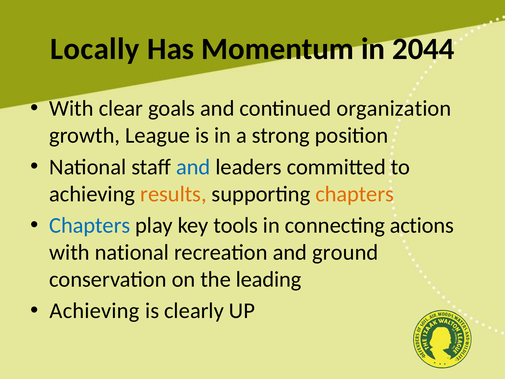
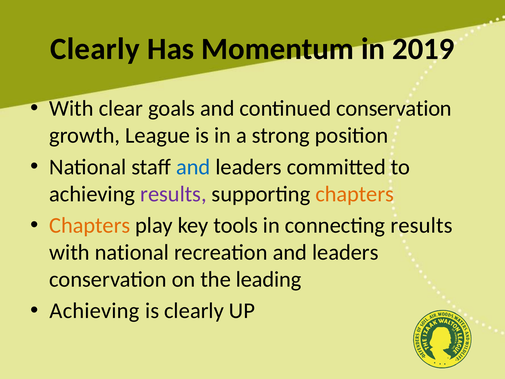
Locally at (95, 49): Locally -> Clearly
2044: 2044 -> 2019
continued organization: organization -> conservation
results at (173, 194) colour: orange -> purple
Chapters at (90, 225) colour: blue -> orange
connecting actions: actions -> results
recreation and ground: ground -> leaders
